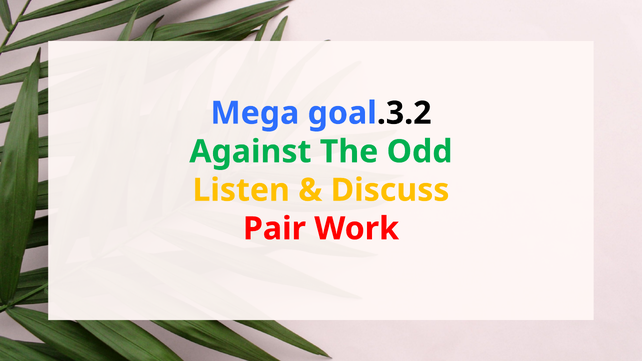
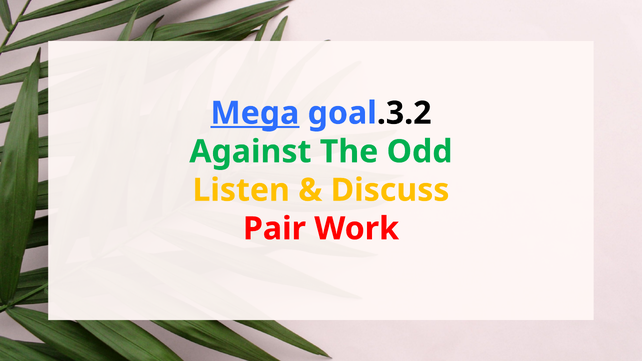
Mega underline: none -> present
